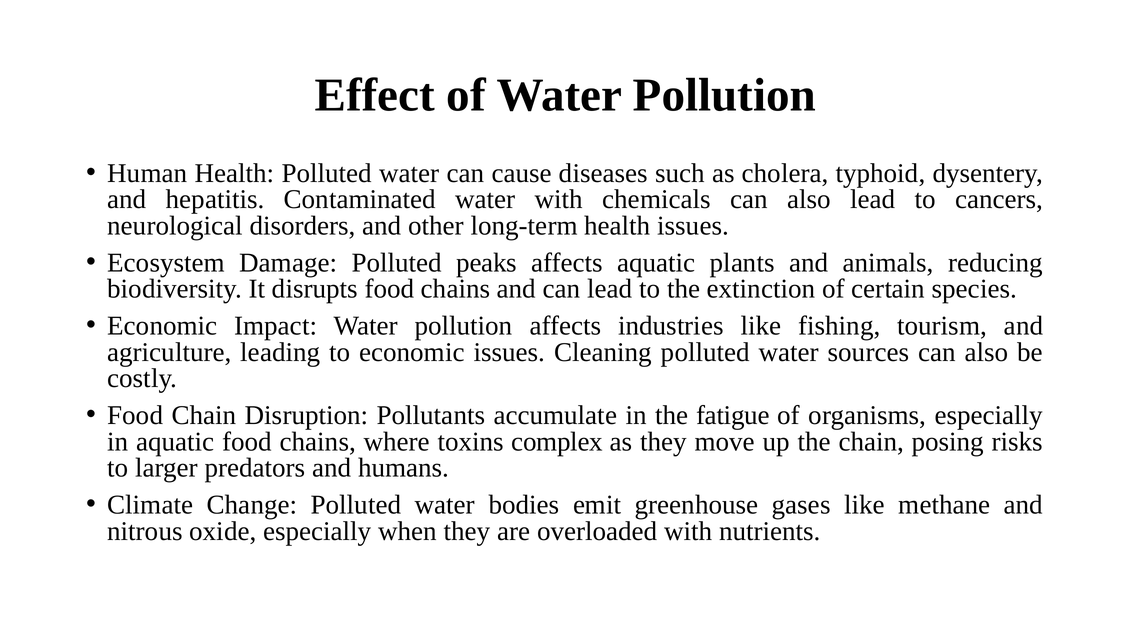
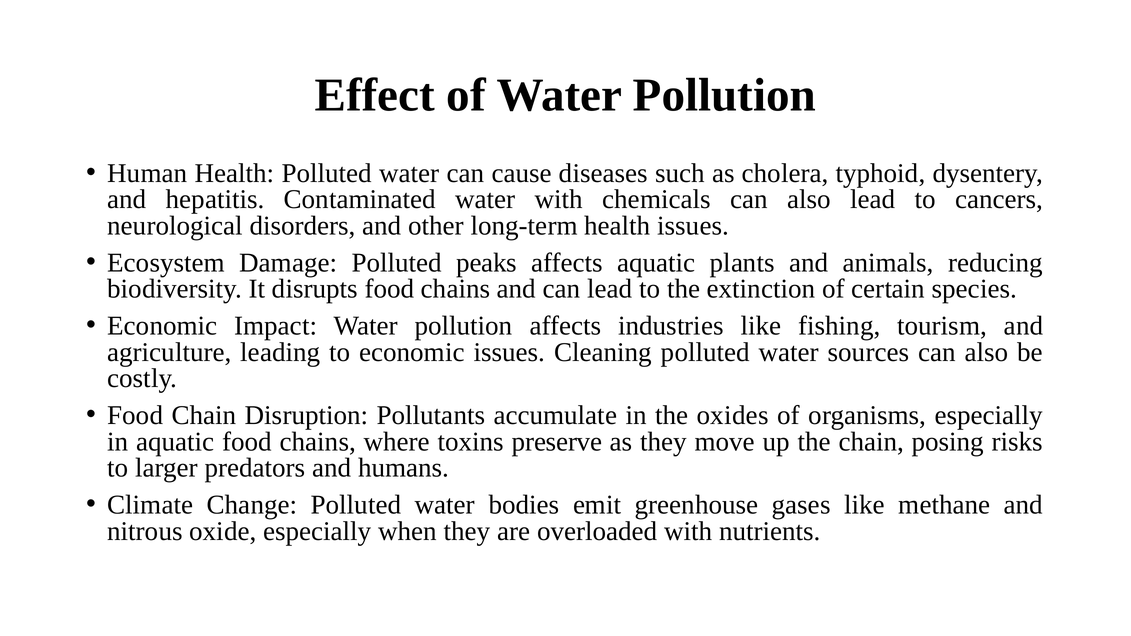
fatigue: fatigue -> oxides
complex: complex -> preserve
